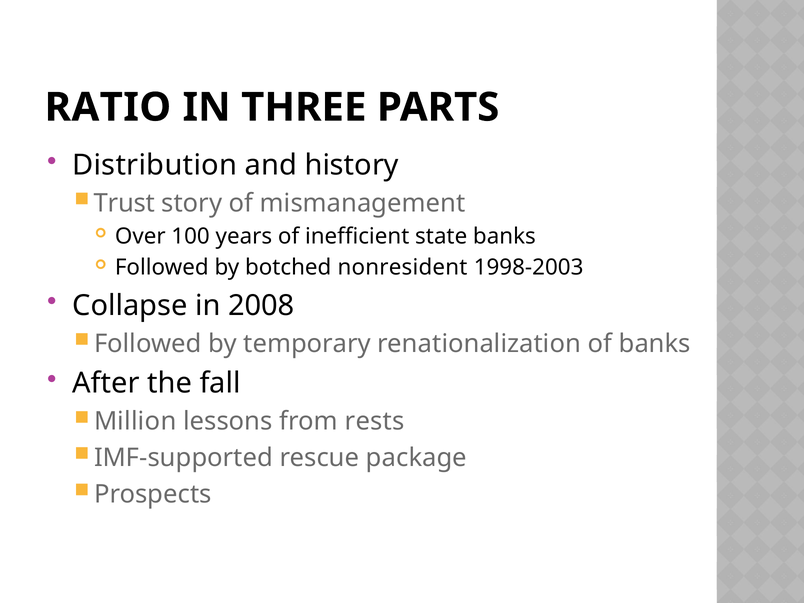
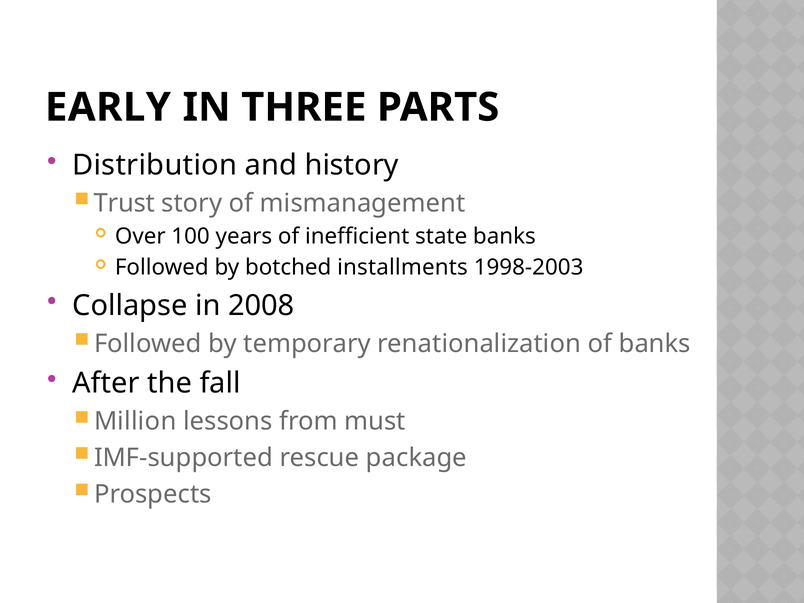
RATIO: RATIO -> EARLY
nonresident: nonresident -> installments
rests: rests -> must
